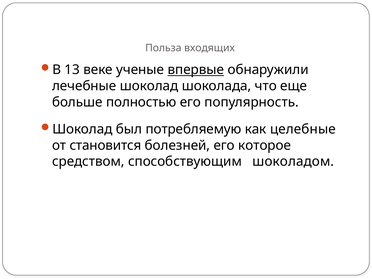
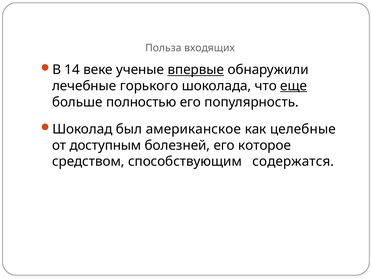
13: 13 -> 14
лечебные шоколад: шоколад -> горького
еще underline: none -> present
потребляемую: потребляемую -> американское
становится: становится -> доступным
шоколадом: шоколадом -> содержатся
